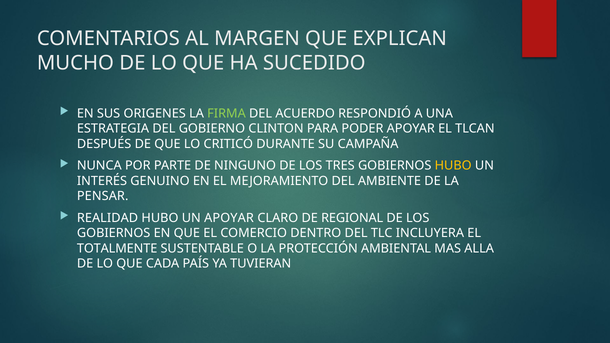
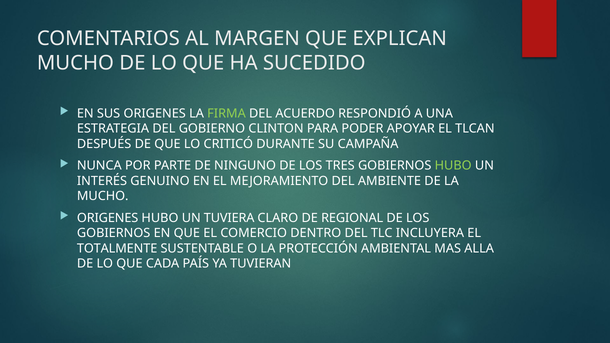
HUBO at (453, 166) colour: yellow -> light green
PENSAR at (103, 196): PENSAR -> MUCHO
REALIDAD at (108, 218): REALIDAD -> ORIGENES
UN APOYAR: APOYAR -> TUVIERA
